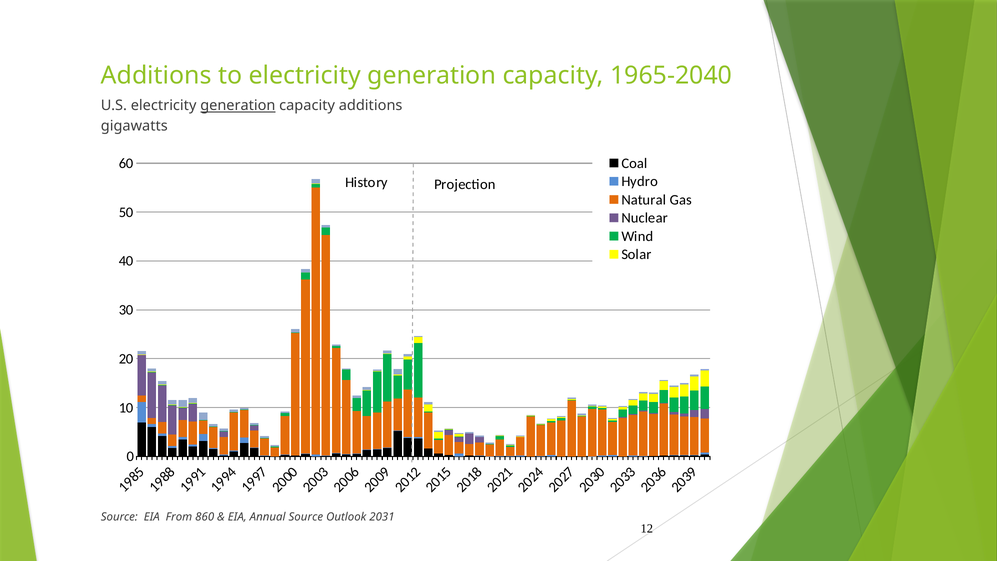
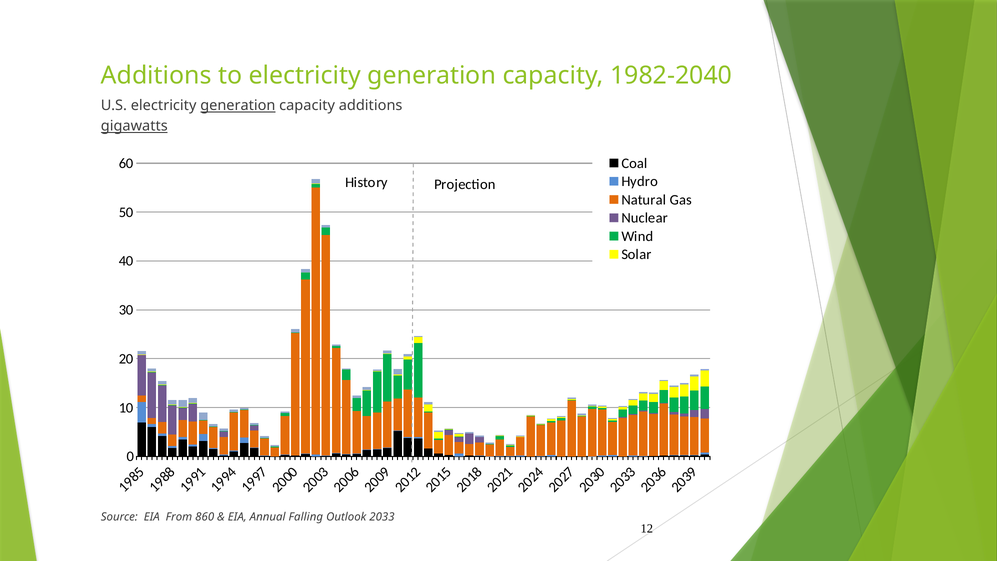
1965-2040: 1965-2040 -> 1982-2040
gigawatts underline: none -> present
Annual Source: Source -> Falling
2031: 2031 -> 2033
